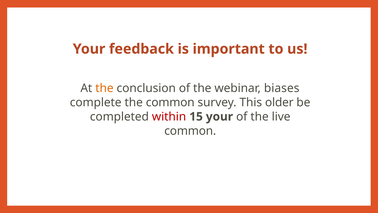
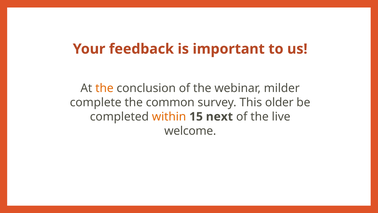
biases: biases -> milder
within colour: red -> orange
15 your: your -> next
common at (190, 131): common -> welcome
